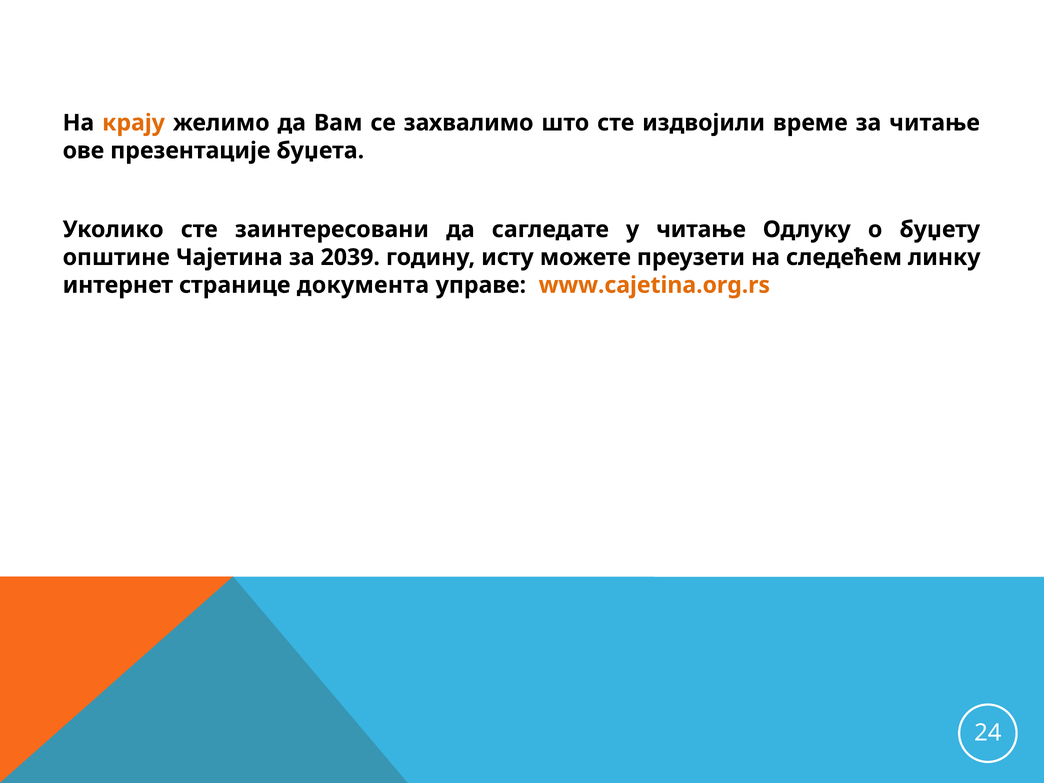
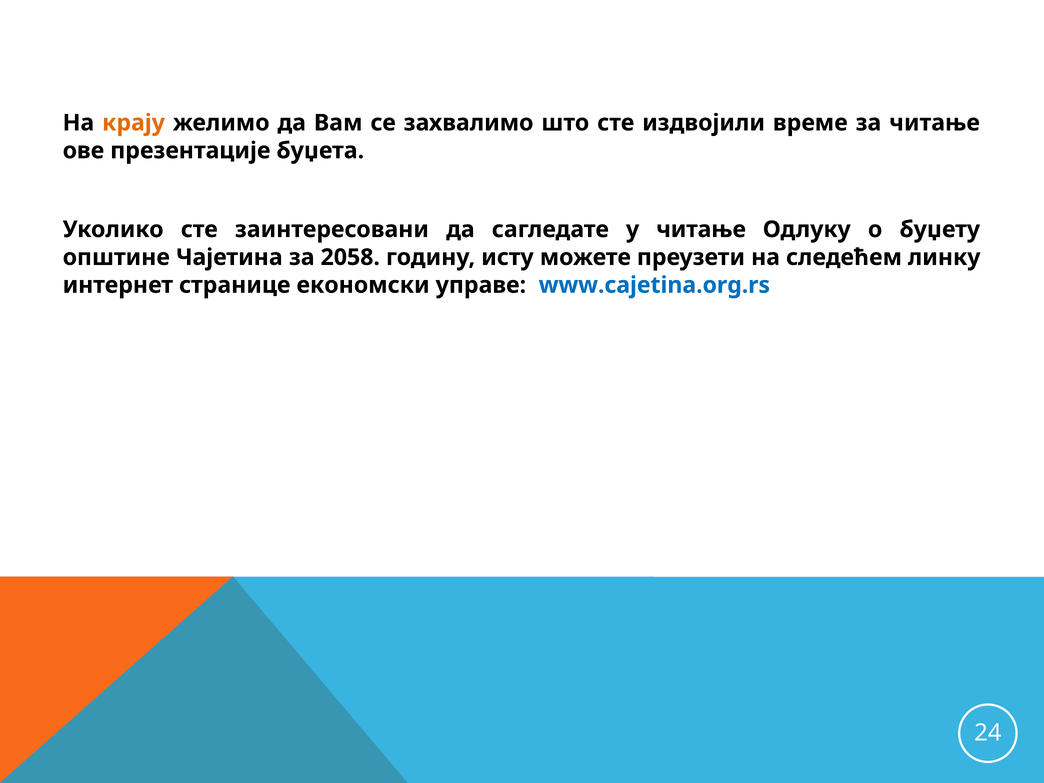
2039: 2039 -> 2058
документа: документа -> економски
www.cajetina.org.rs colour: orange -> blue
